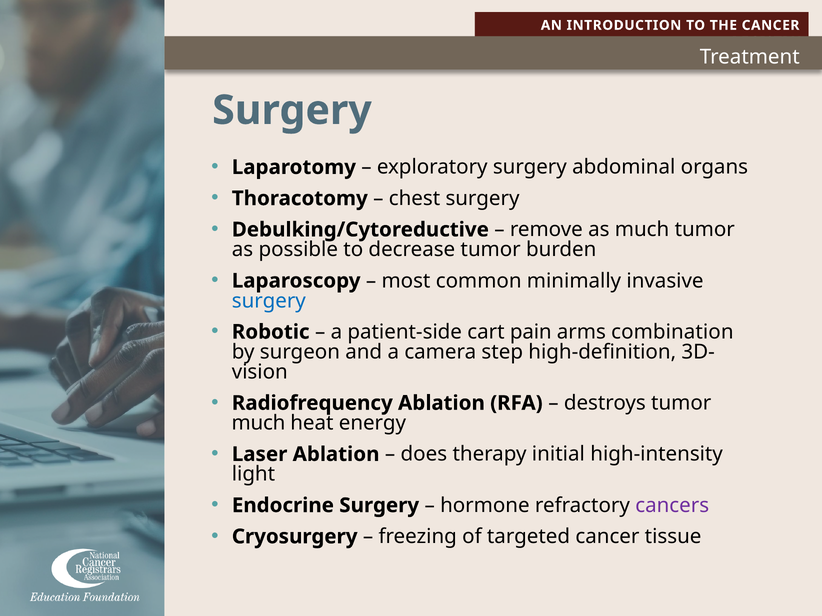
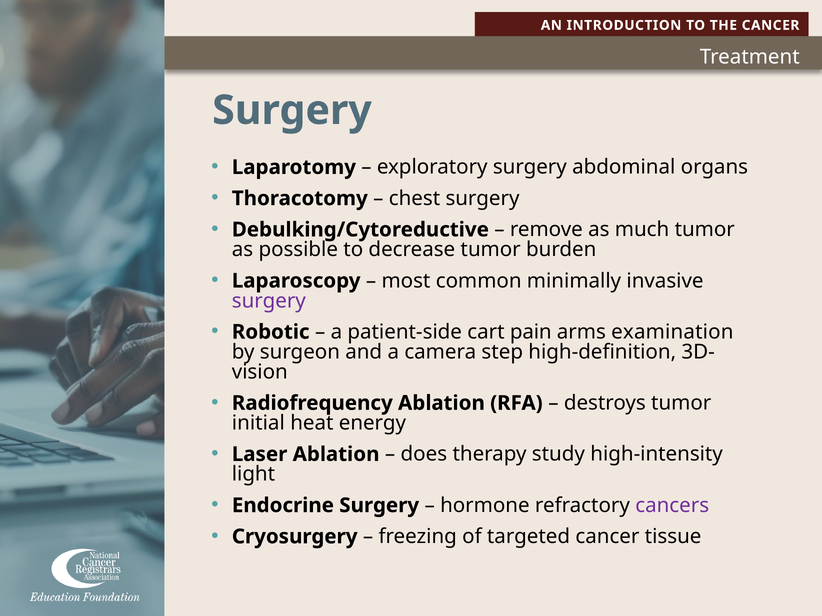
surgery at (269, 301) colour: blue -> purple
combination: combination -> examination
much at (258, 423): much -> initial
initial: initial -> study
